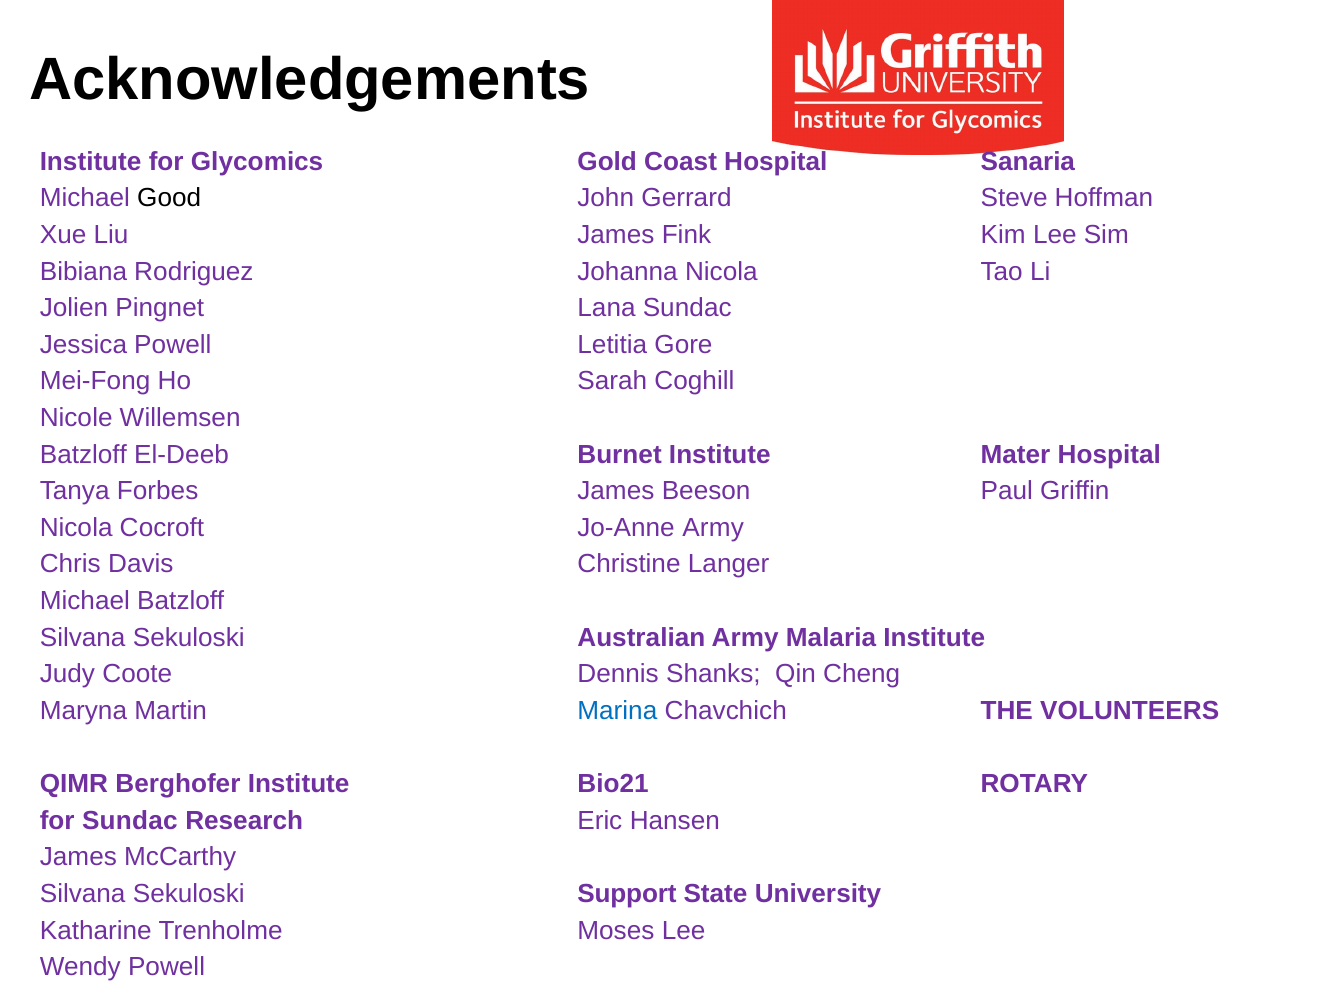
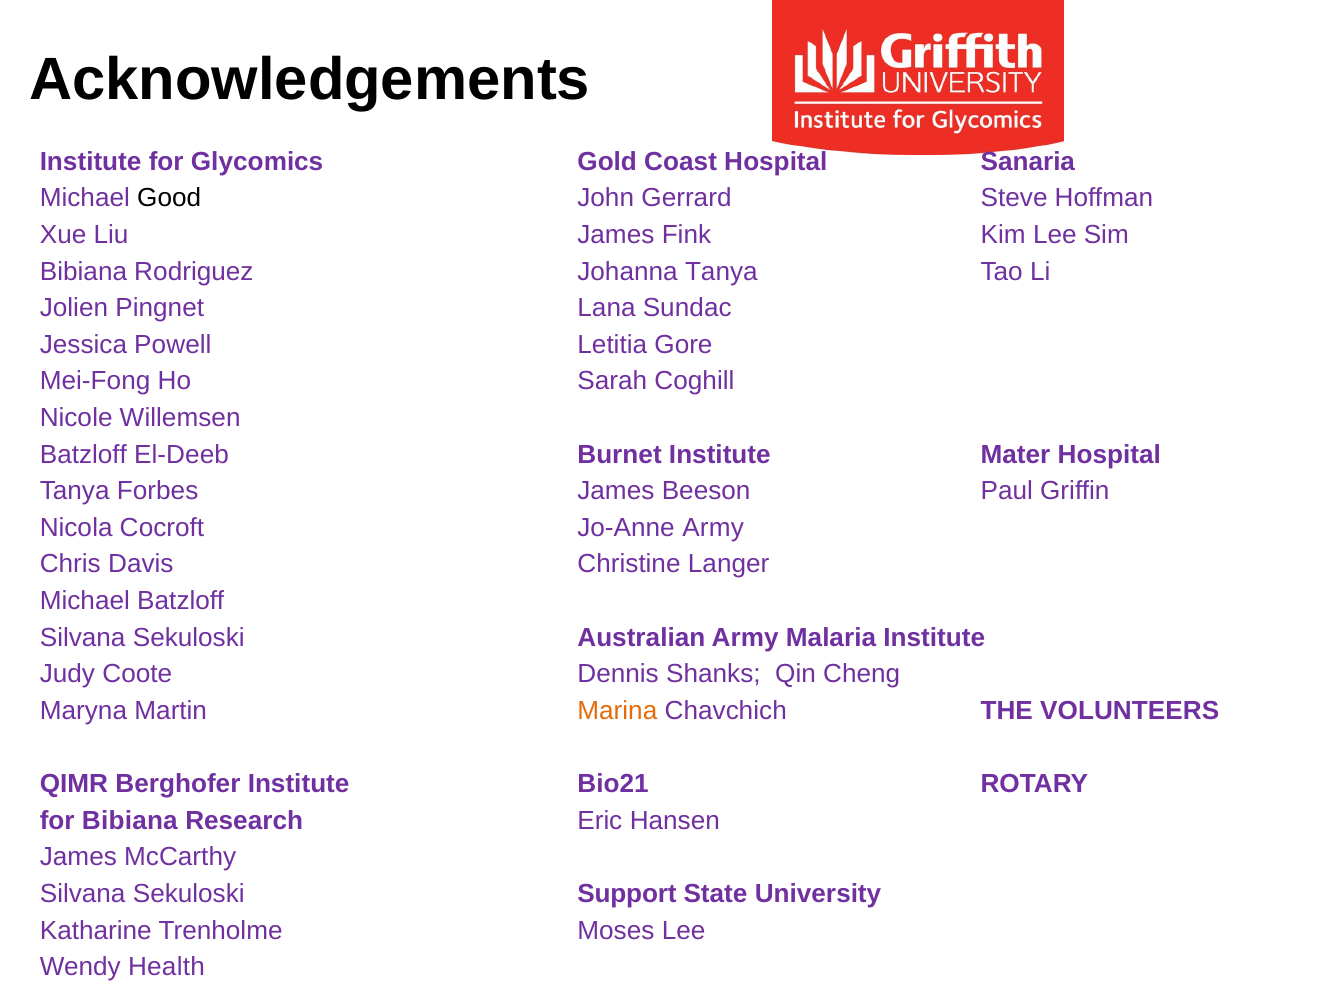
Johanna Nicola: Nicola -> Tanya
Marina colour: blue -> orange
for Sundac: Sundac -> Bibiana
Wendy Powell: Powell -> Health
